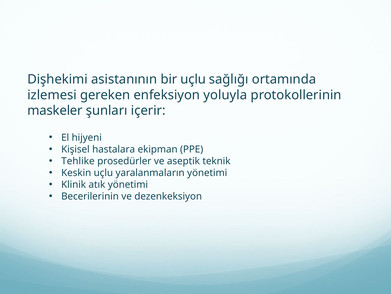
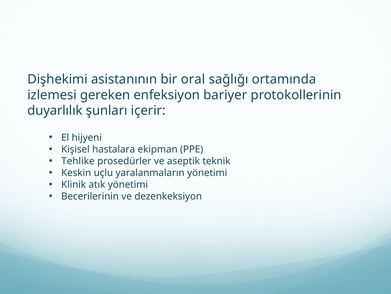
bir uçlu: uçlu -> oral
yoluyla: yoluyla -> bariyer
maskeler: maskeler -> duyarlılık
